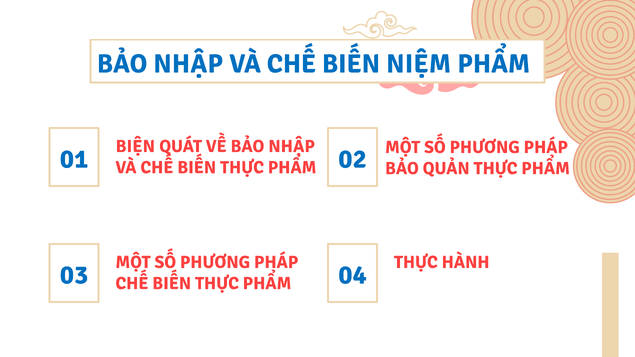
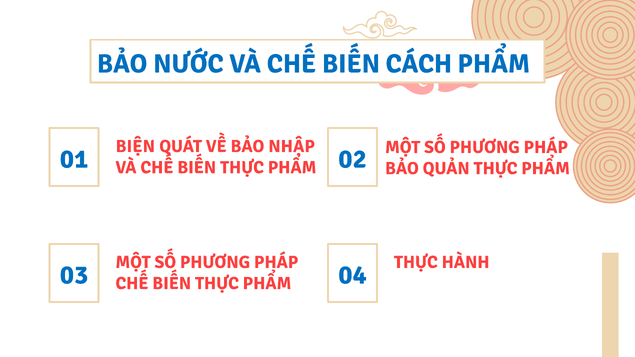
NHẬP at (188, 64): NHẬP -> NƯỚC
NIỆM: NIỆM -> CÁCH
